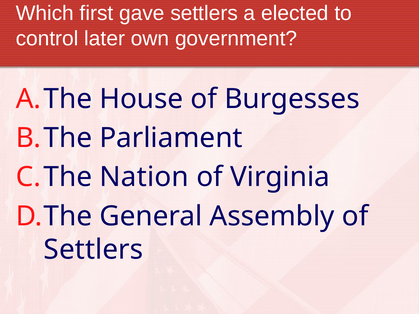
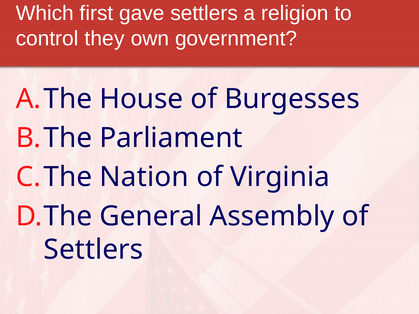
elected: elected -> religion
later: later -> they
